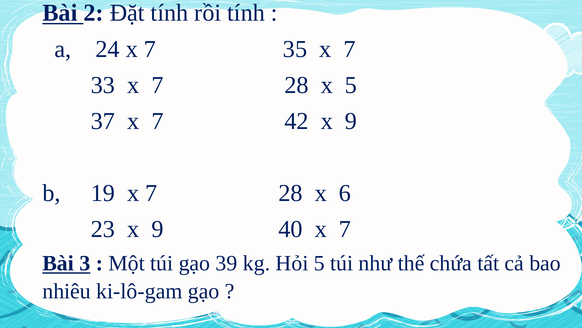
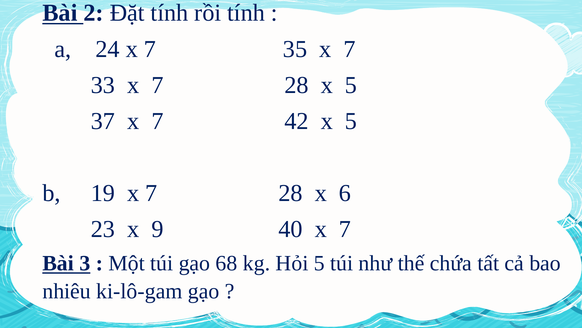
42 x 9: 9 -> 5
39: 39 -> 68
